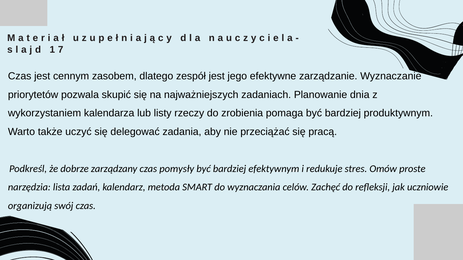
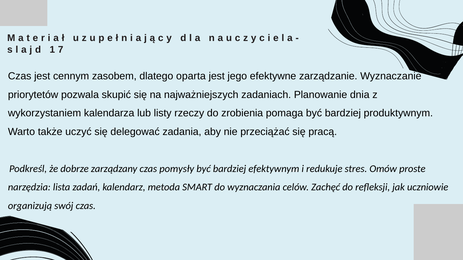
zespół: zespół -> oparta
